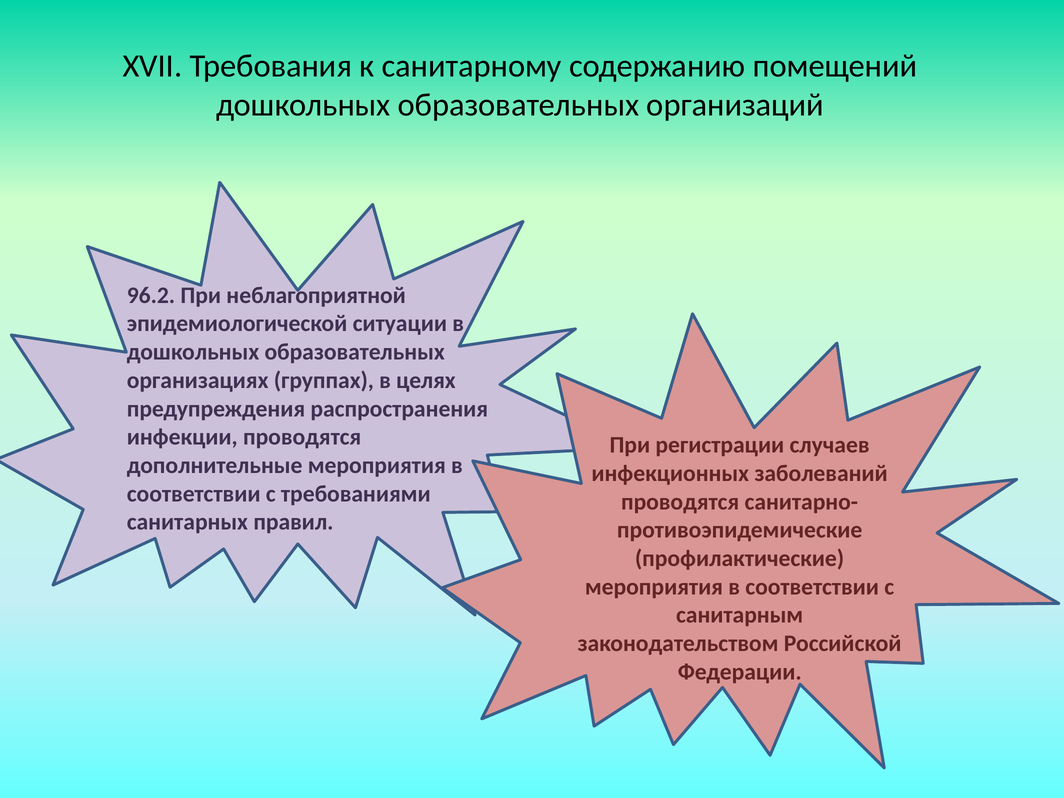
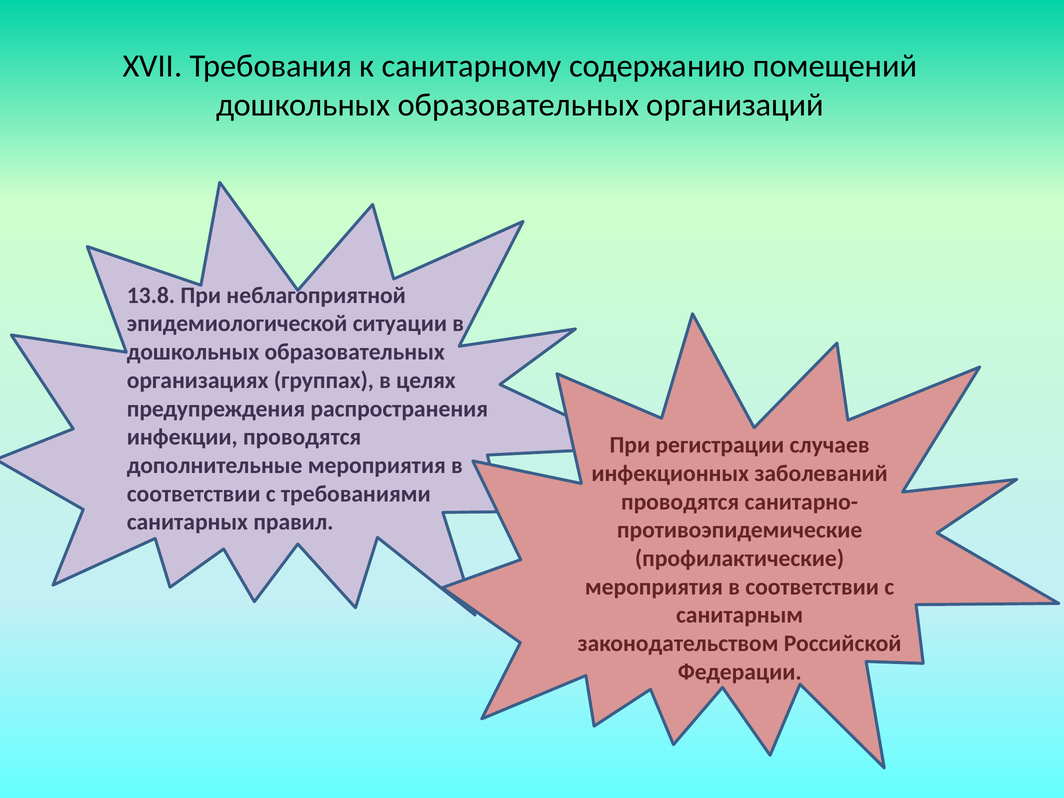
96.2: 96.2 -> 13.8
